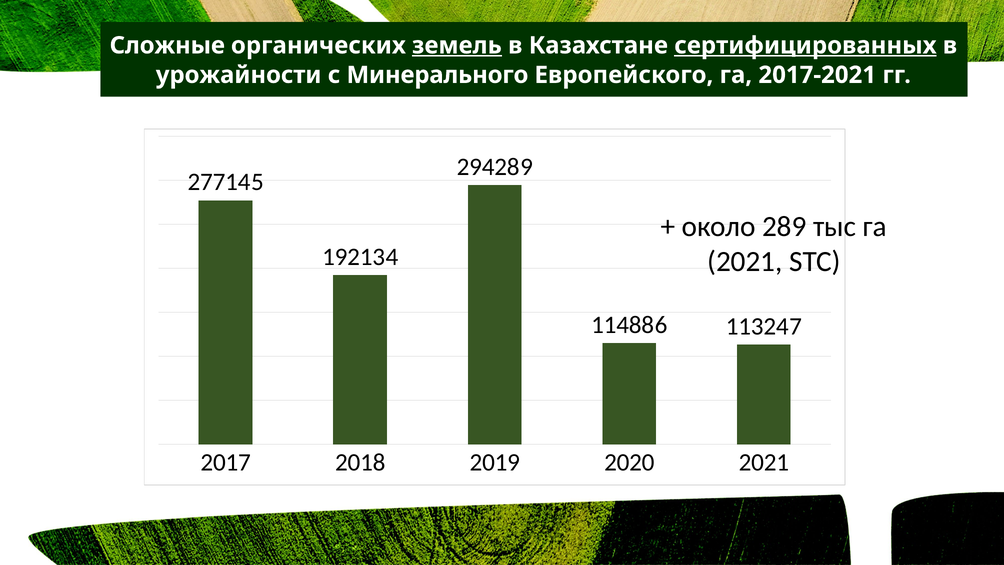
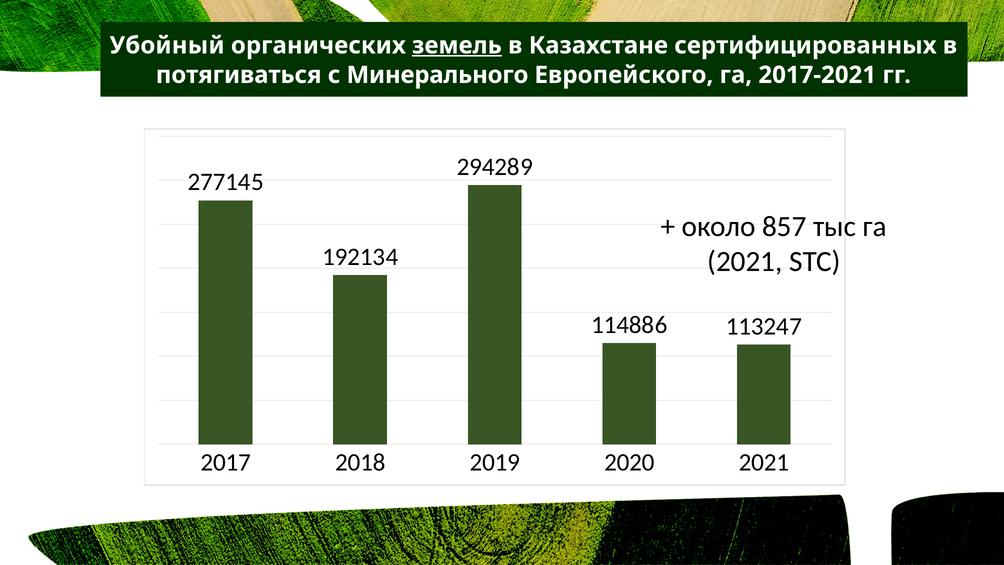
Сложные: Сложные -> Убойный
сертифицированных underline: present -> none
урожайности: урожайности -> потягиваться
289: 289 -> 857
